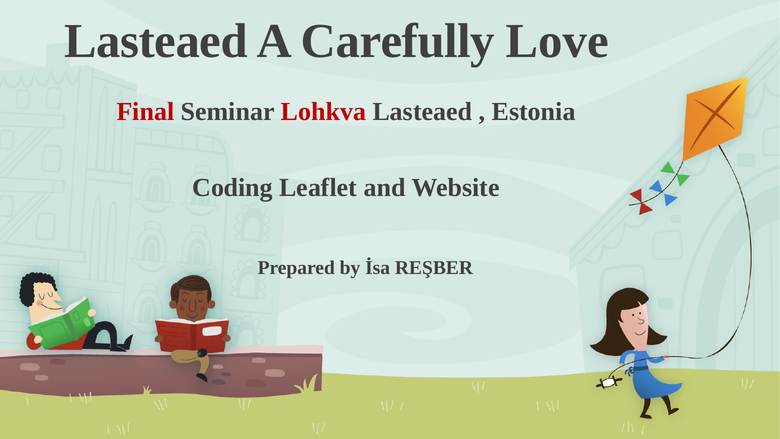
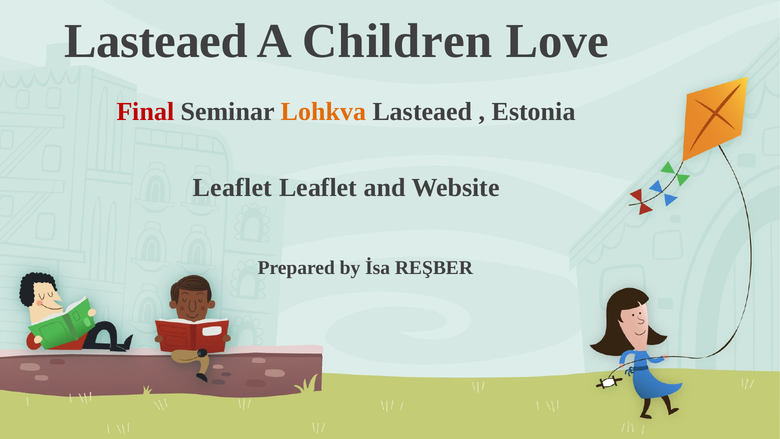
Carefully: Carefully -> Children
Lohkva colour: red -> orange
Coding at (233, 187): Coding -> Leaflet
